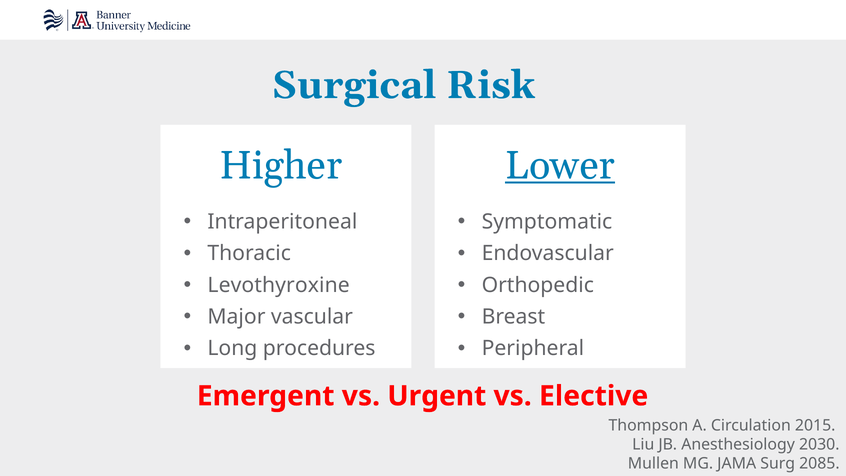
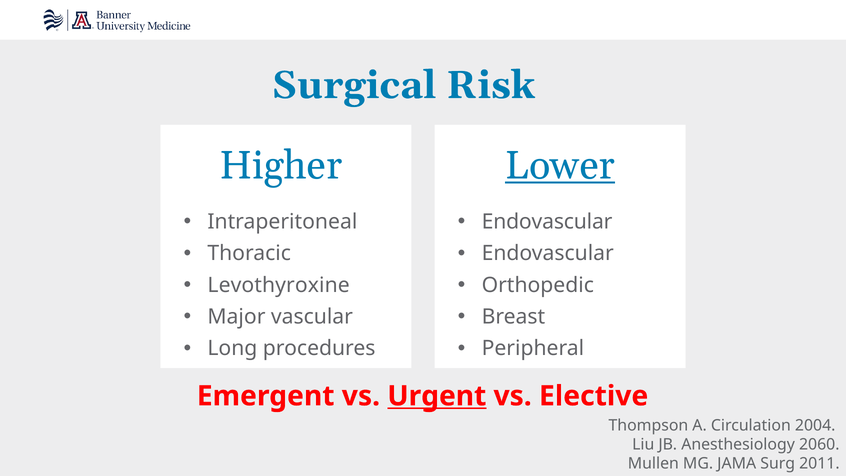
Symptomatic at (547, 222): Symptomatic -> Endovascular
Urgent underline: none -> present
2015: 2015 -> 2004
2030: 2030 -> 2060
2085: 2085 -> 2011
